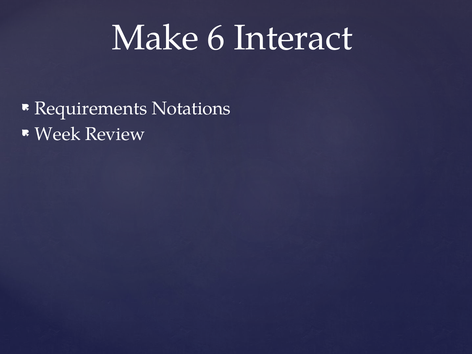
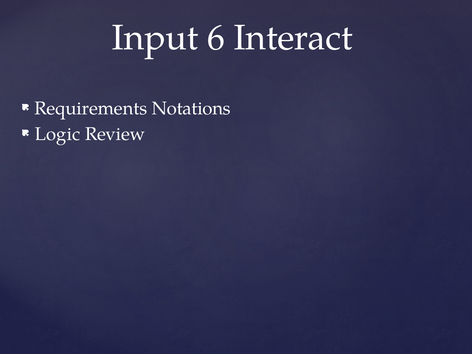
Make: Make -> Input
Week: Week -> Logic
